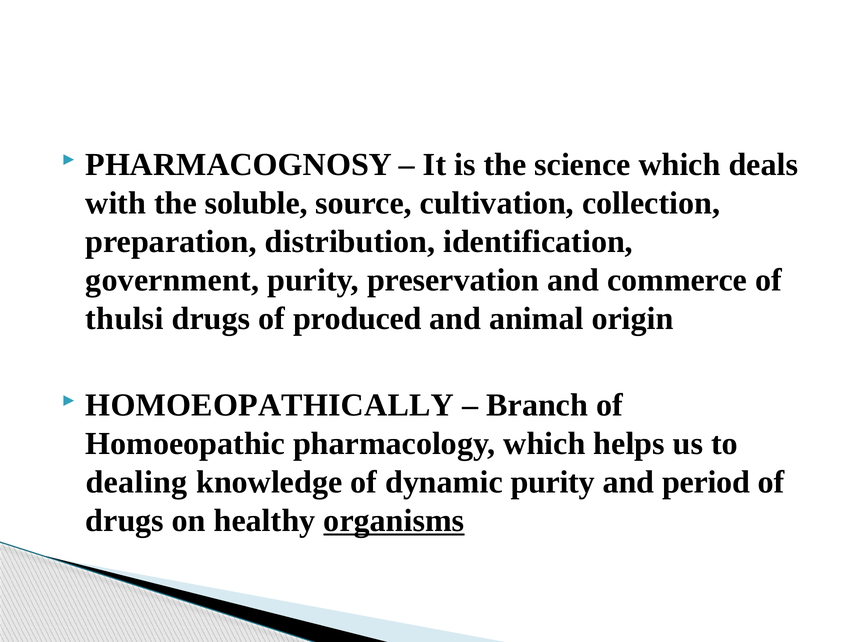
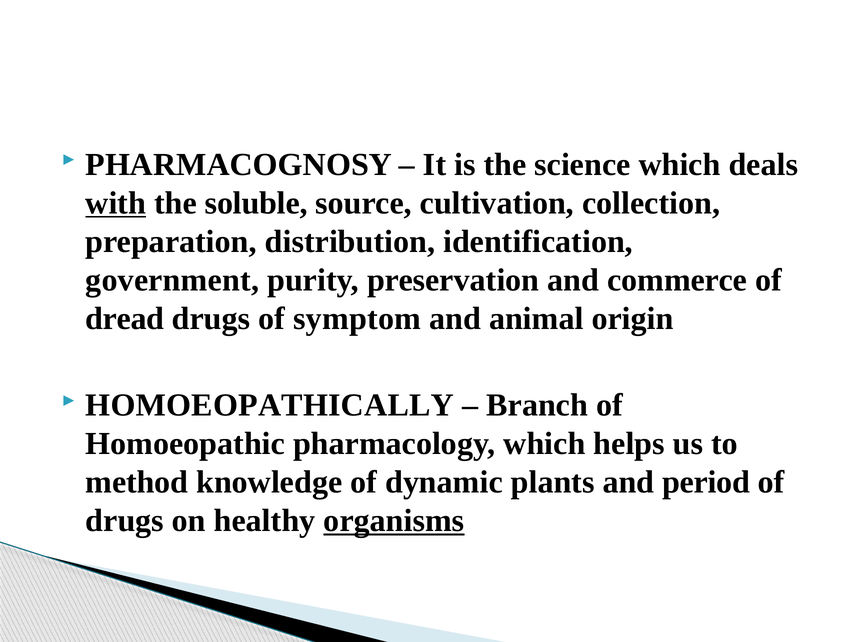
with underline: none -> present
thulsi: thulsi -> dread
produced: produced -> symptom
dealing: dealing -> method
dynamic purity: purity -> plants
